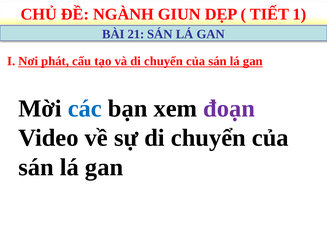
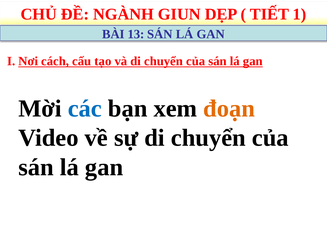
21: 21 -> 13
phát: phát -> cách
đoạn colour: purple -> orange
